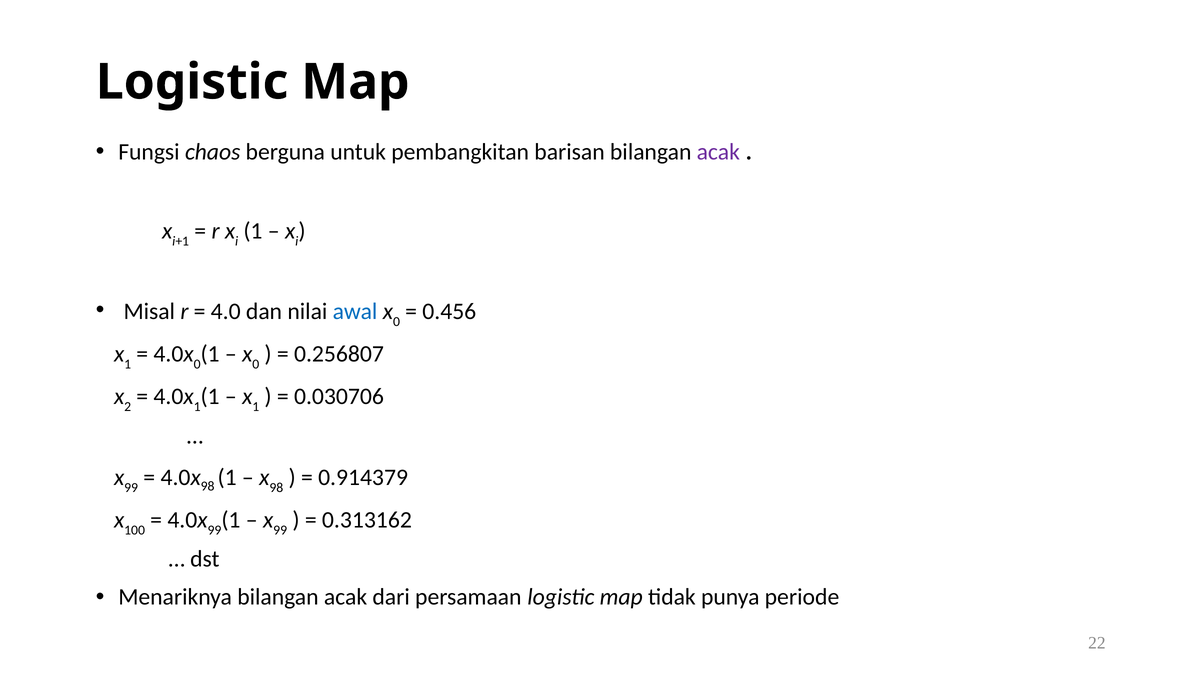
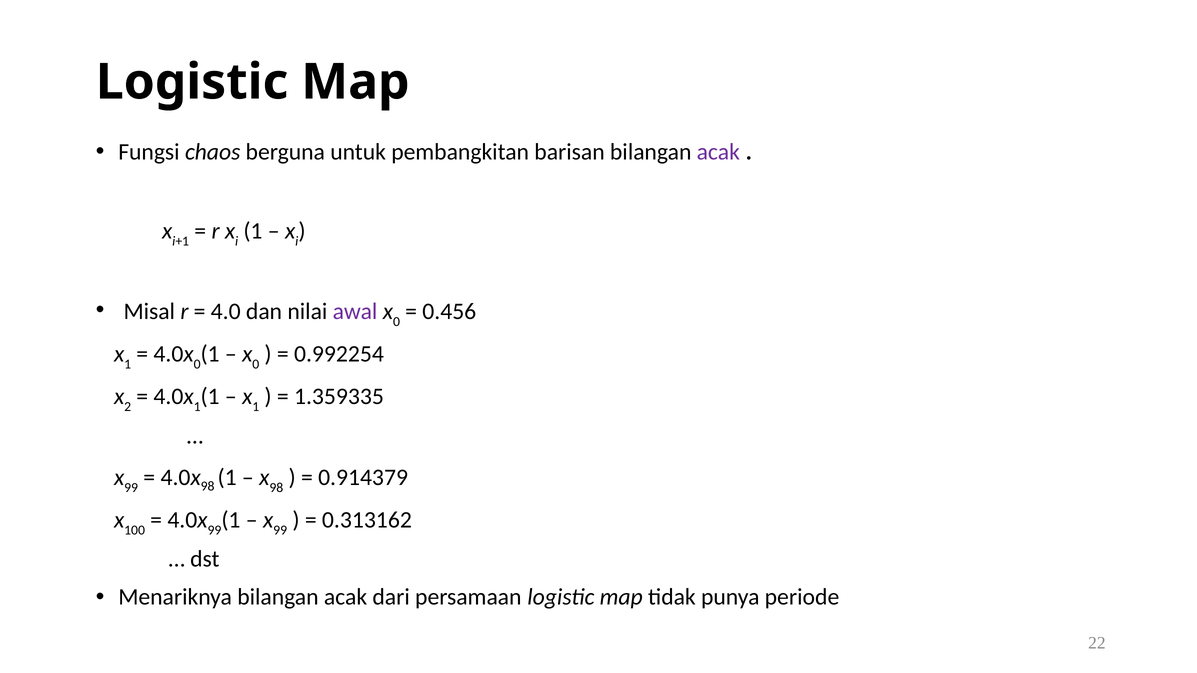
awal colour: blue -> purple
0.256807: 0.256807 -> 0.992254
0.030706: 0.030706 -> 1.359335
